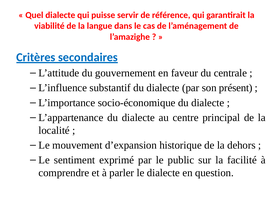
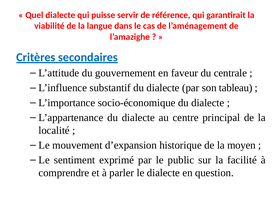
présent: présent -> tableau
dehors: dehors -> moyen
